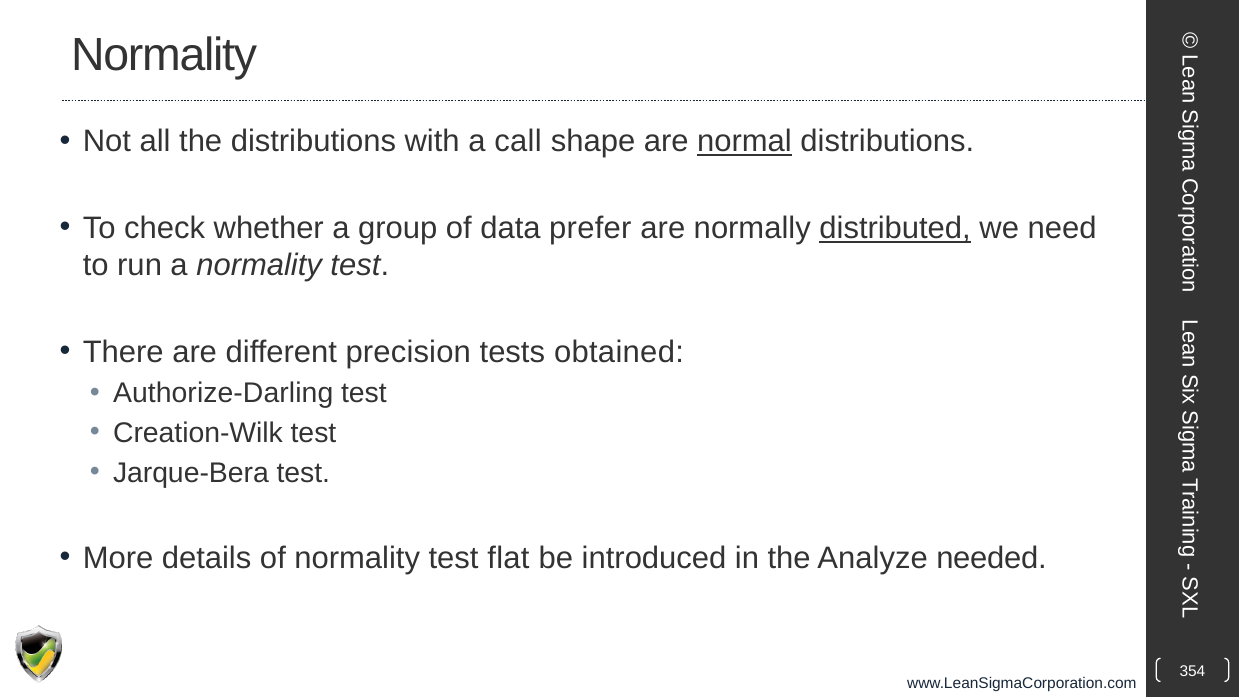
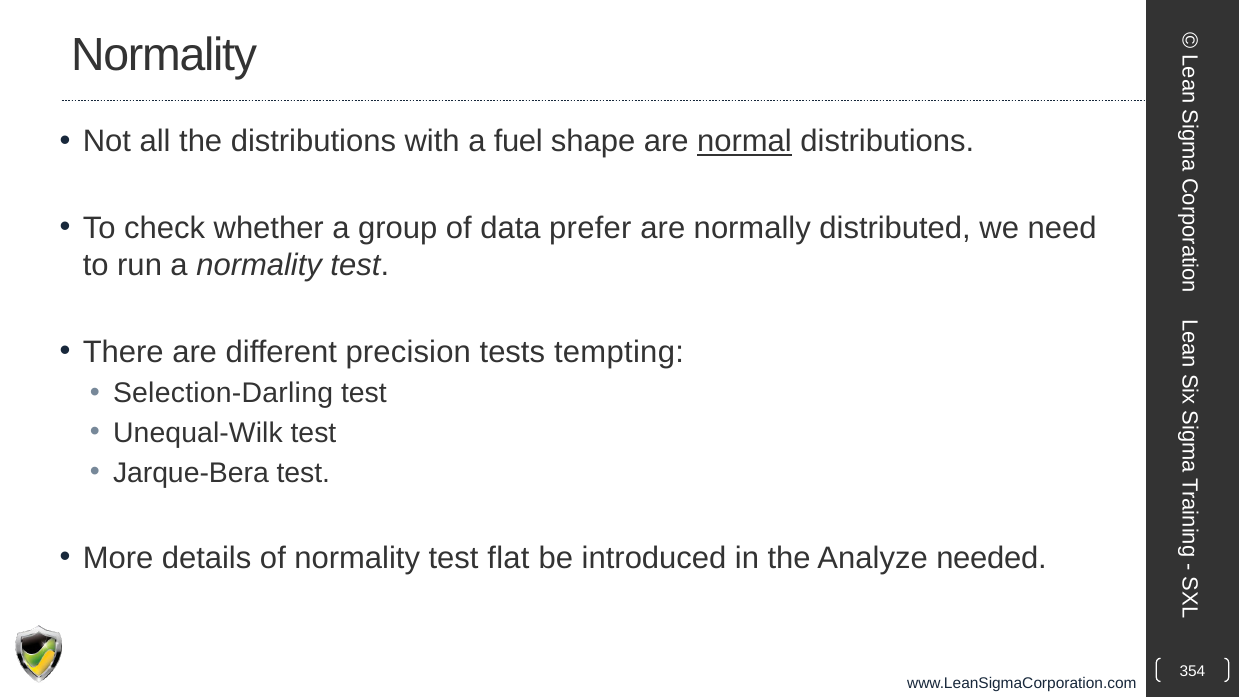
call: call -> fuel
distributed underline: present -> none
obtained: obtained -> tempting
Authorize-Darling: Authorize-Darling -> Selection-Darling
Creation-Wilk: Creation-Wilk -> Unequal-Wilk
